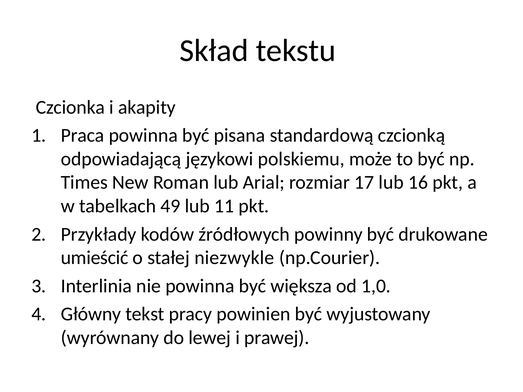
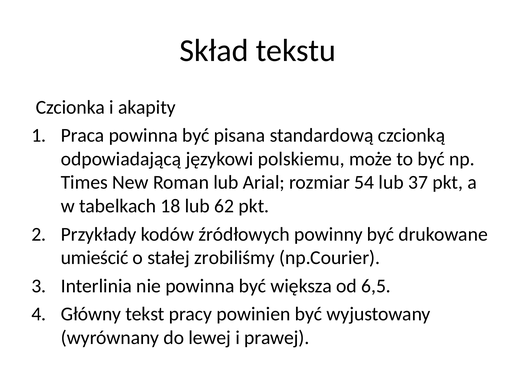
17: 17 -> 54
16: 16 -> 37
49: 49 -> 18
11: 11 -> 62
niezwykle: niezwykle -> zrobiliśmy
1,0: 1,0 -> 6,5
